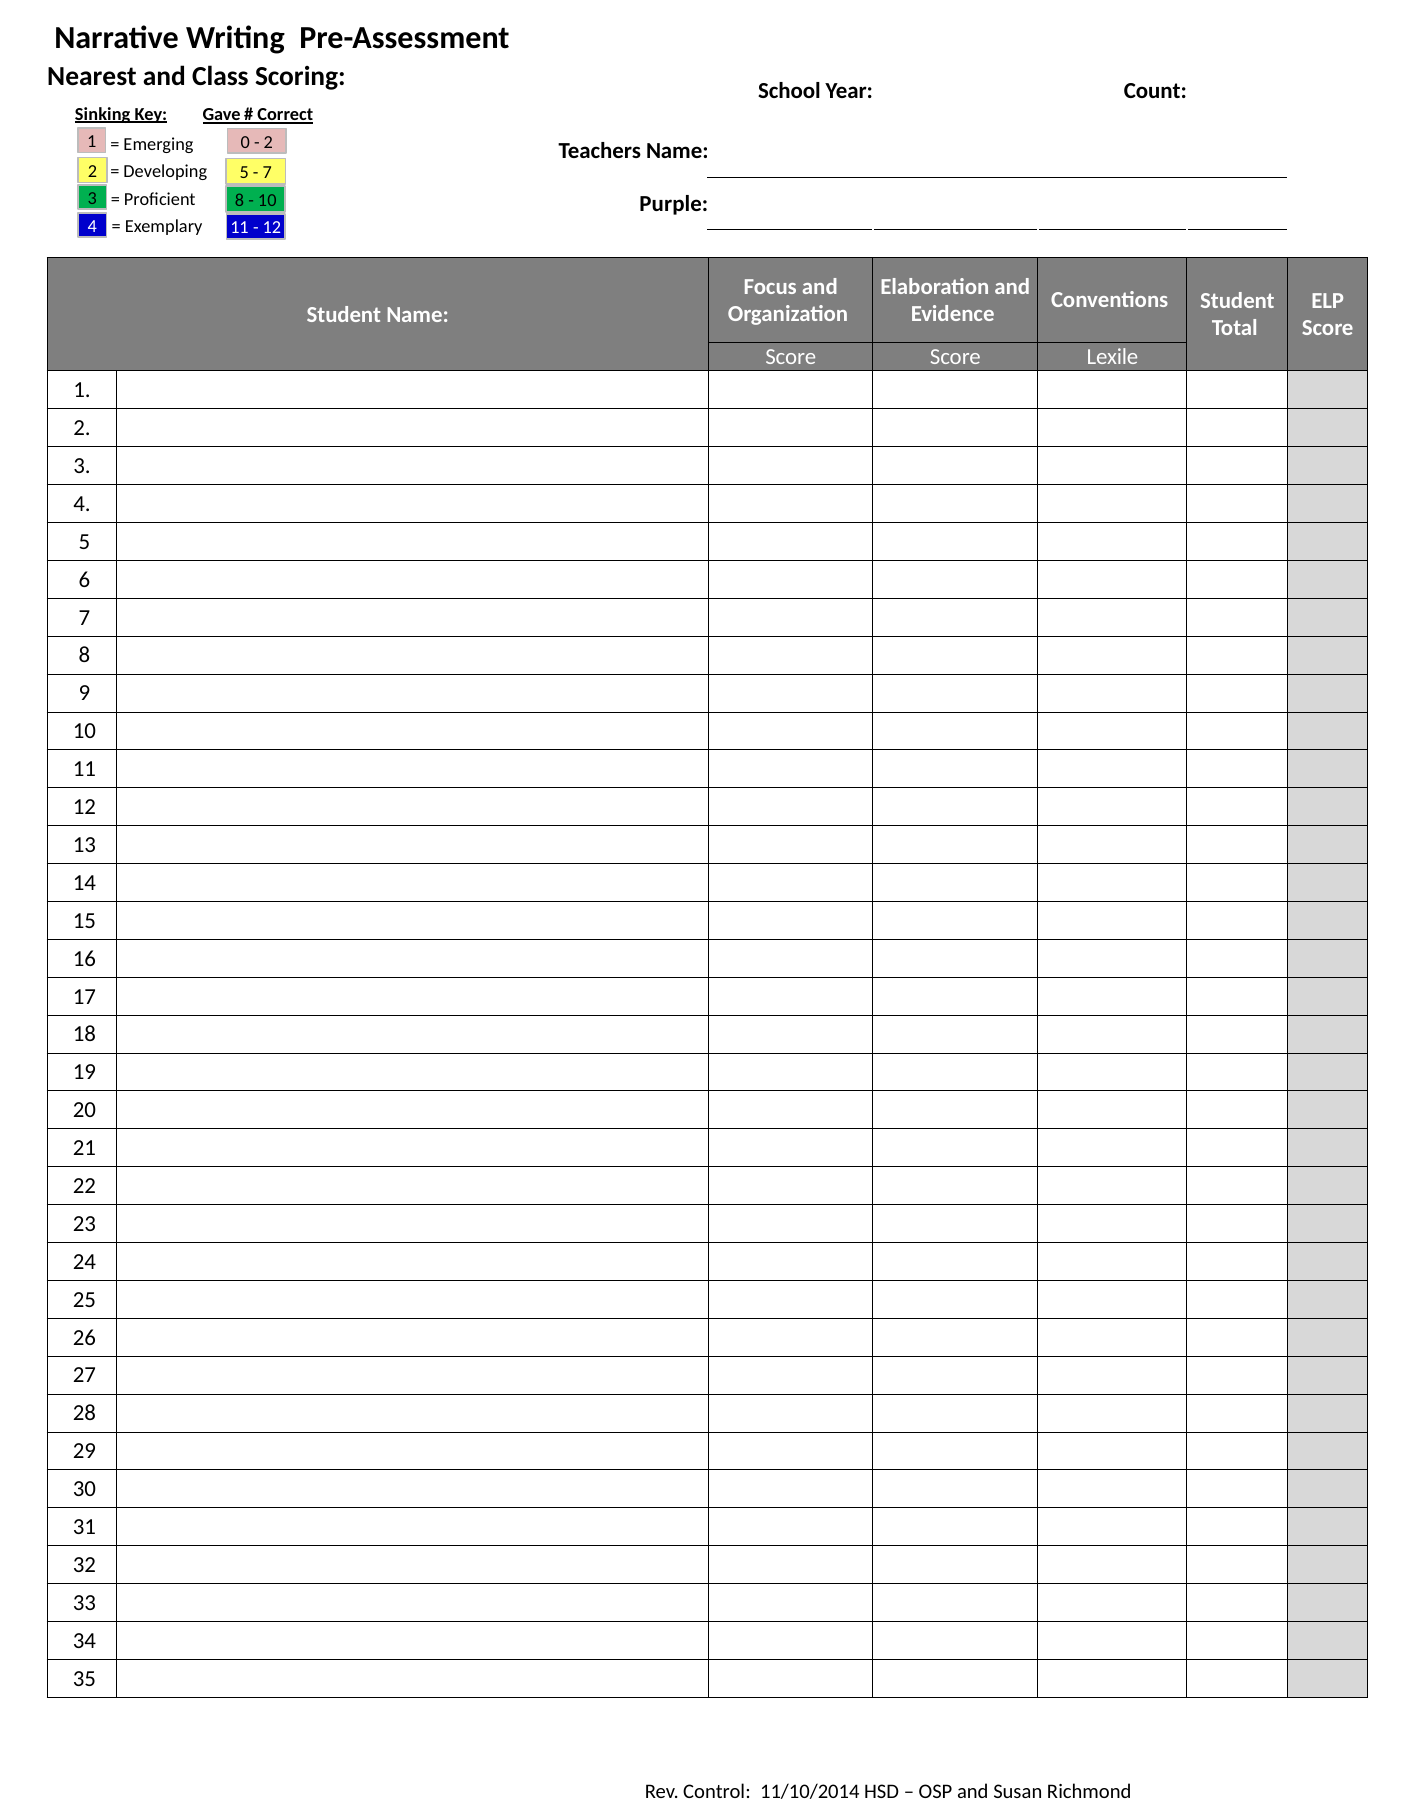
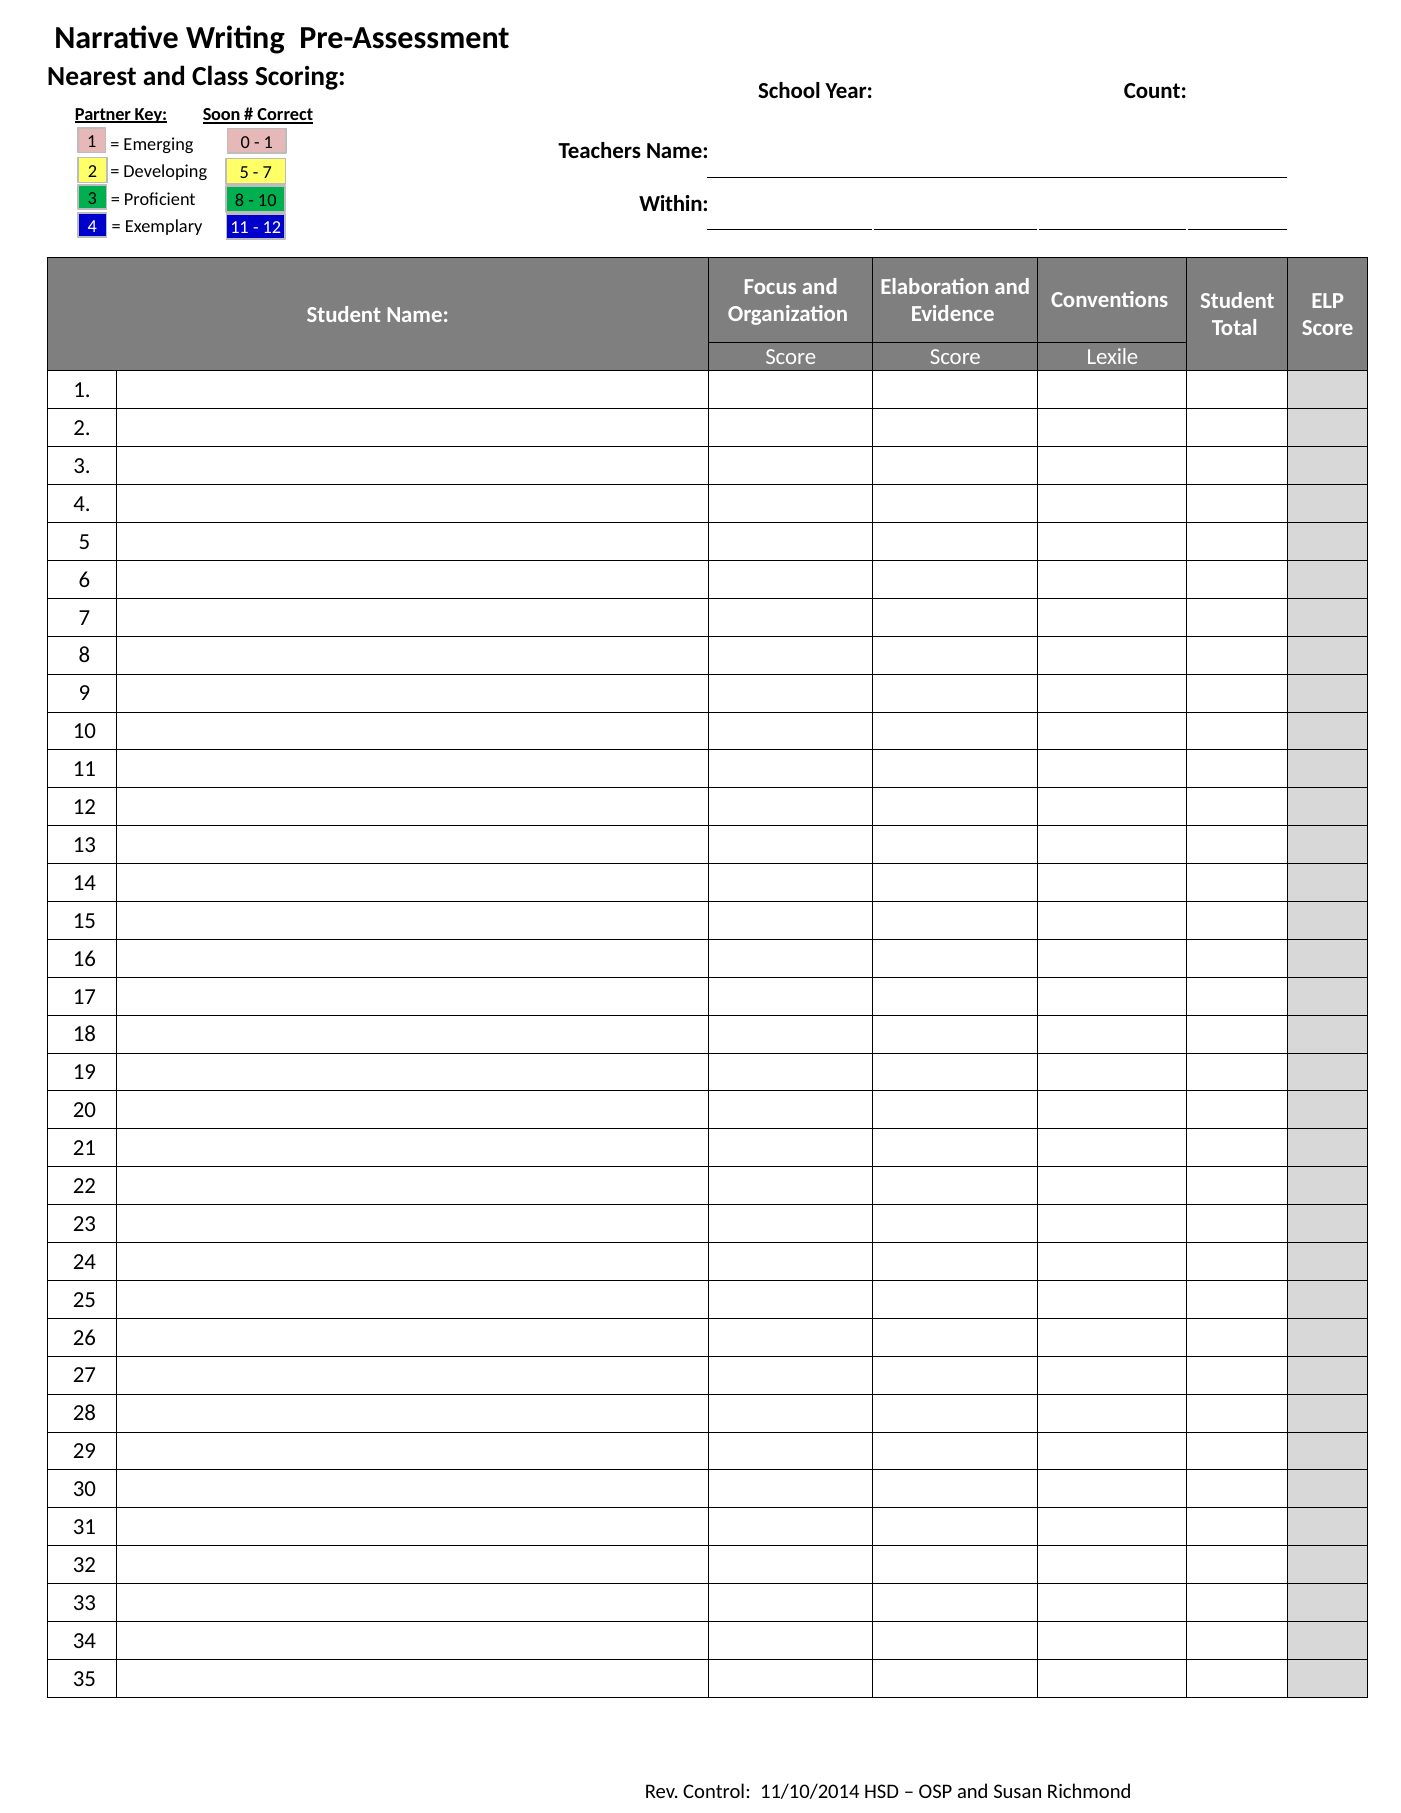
Sinking: Sinking -> Partner
Gave: Gave -> Soon
2 at (268, 142): 2 -> 1
Purple: Purple -> Within
